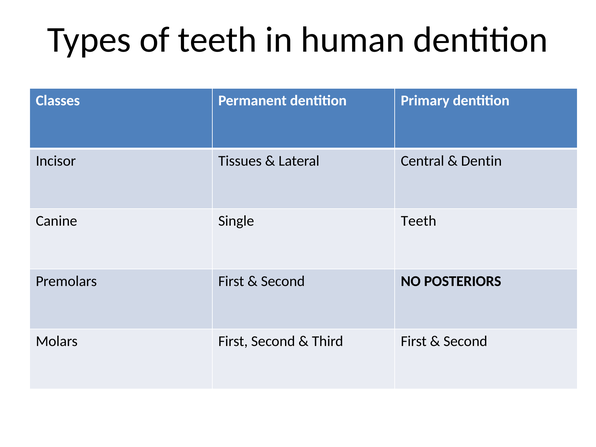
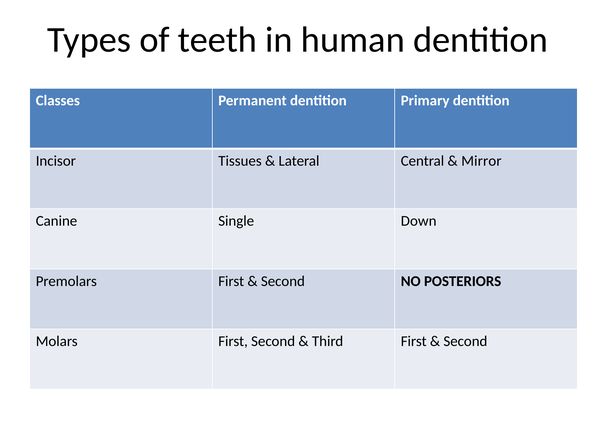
Dentin: Dentin -> Mirror
Single Teeth: Teeth -> Down
